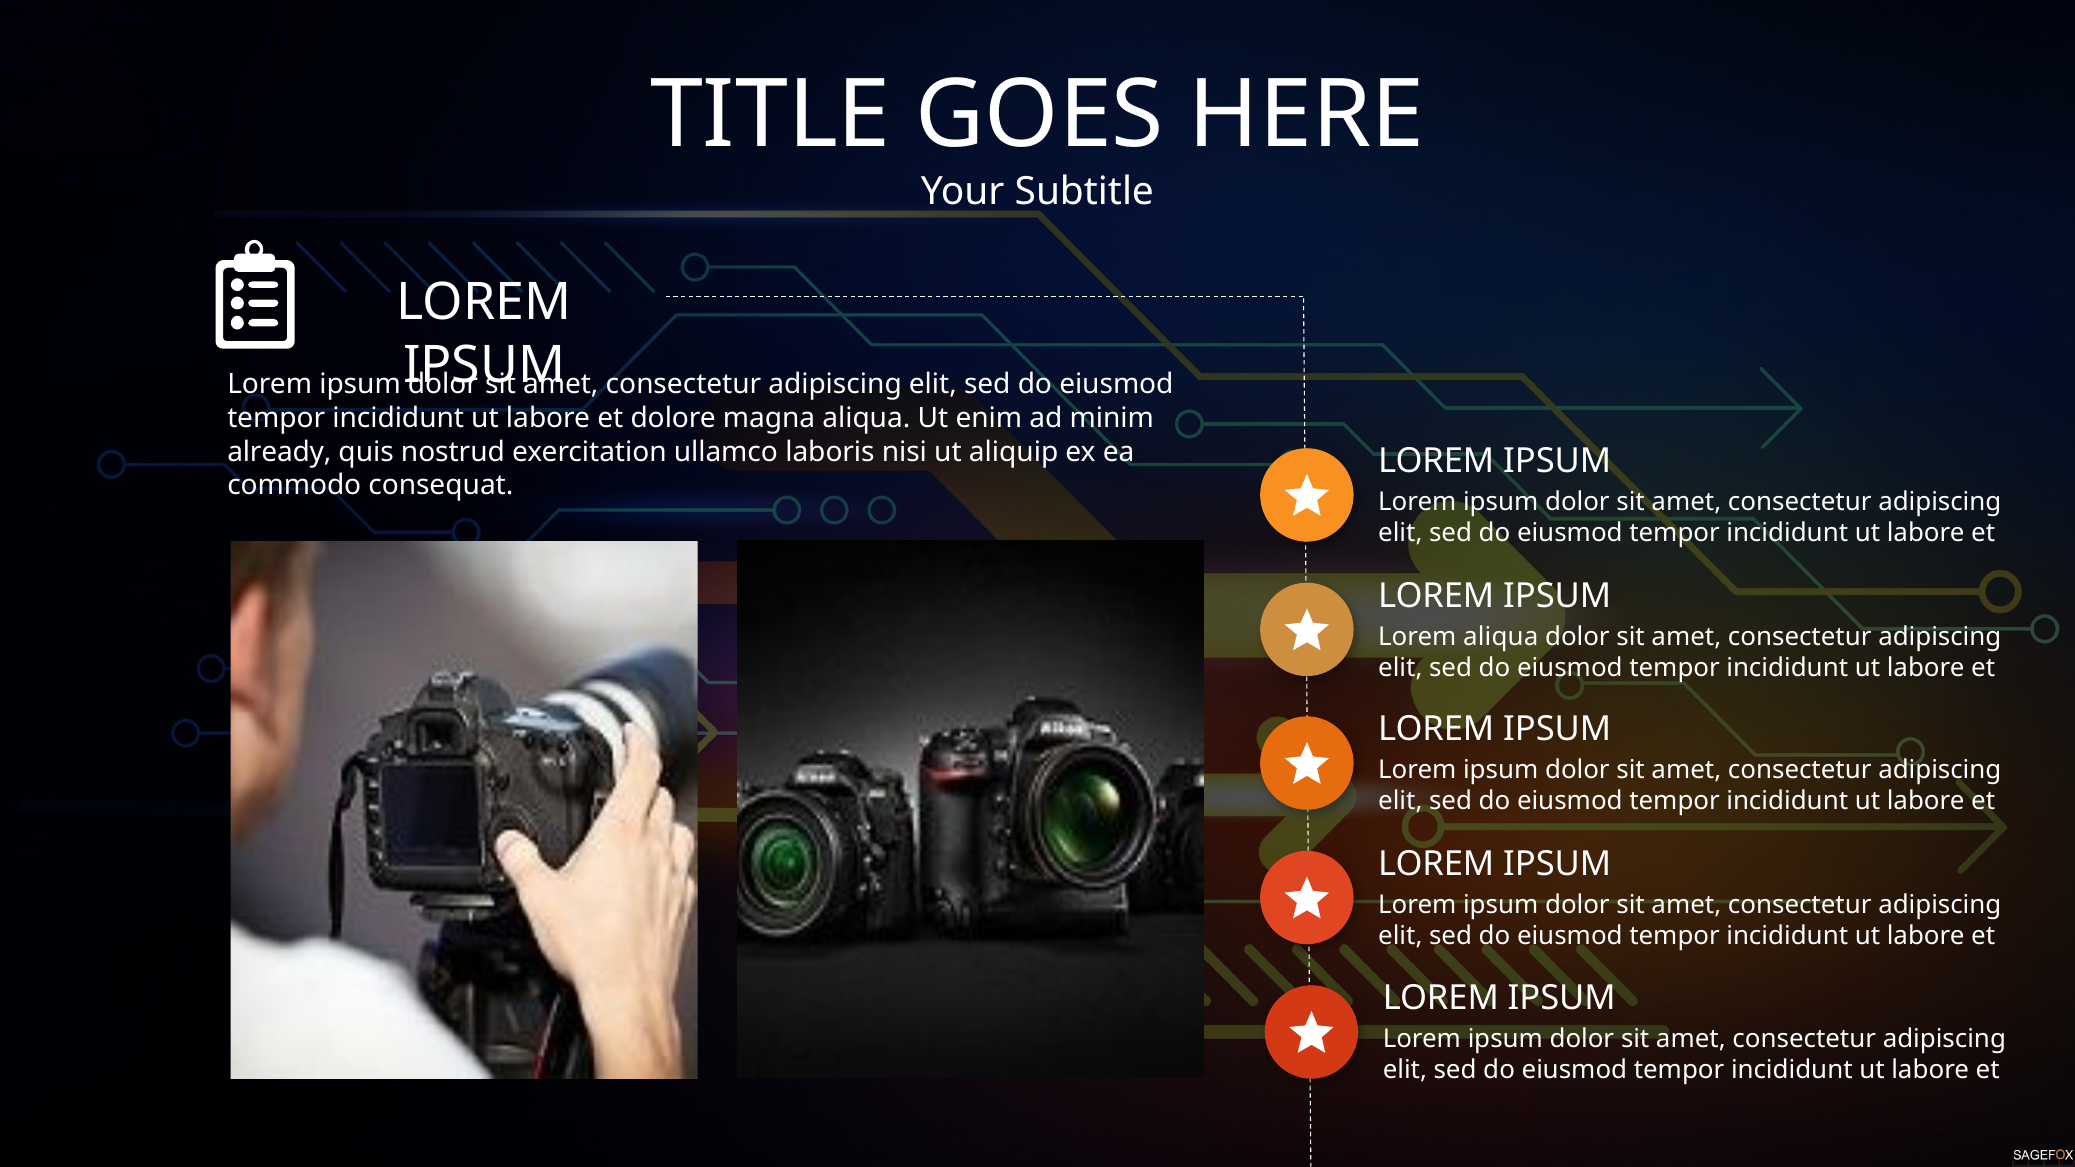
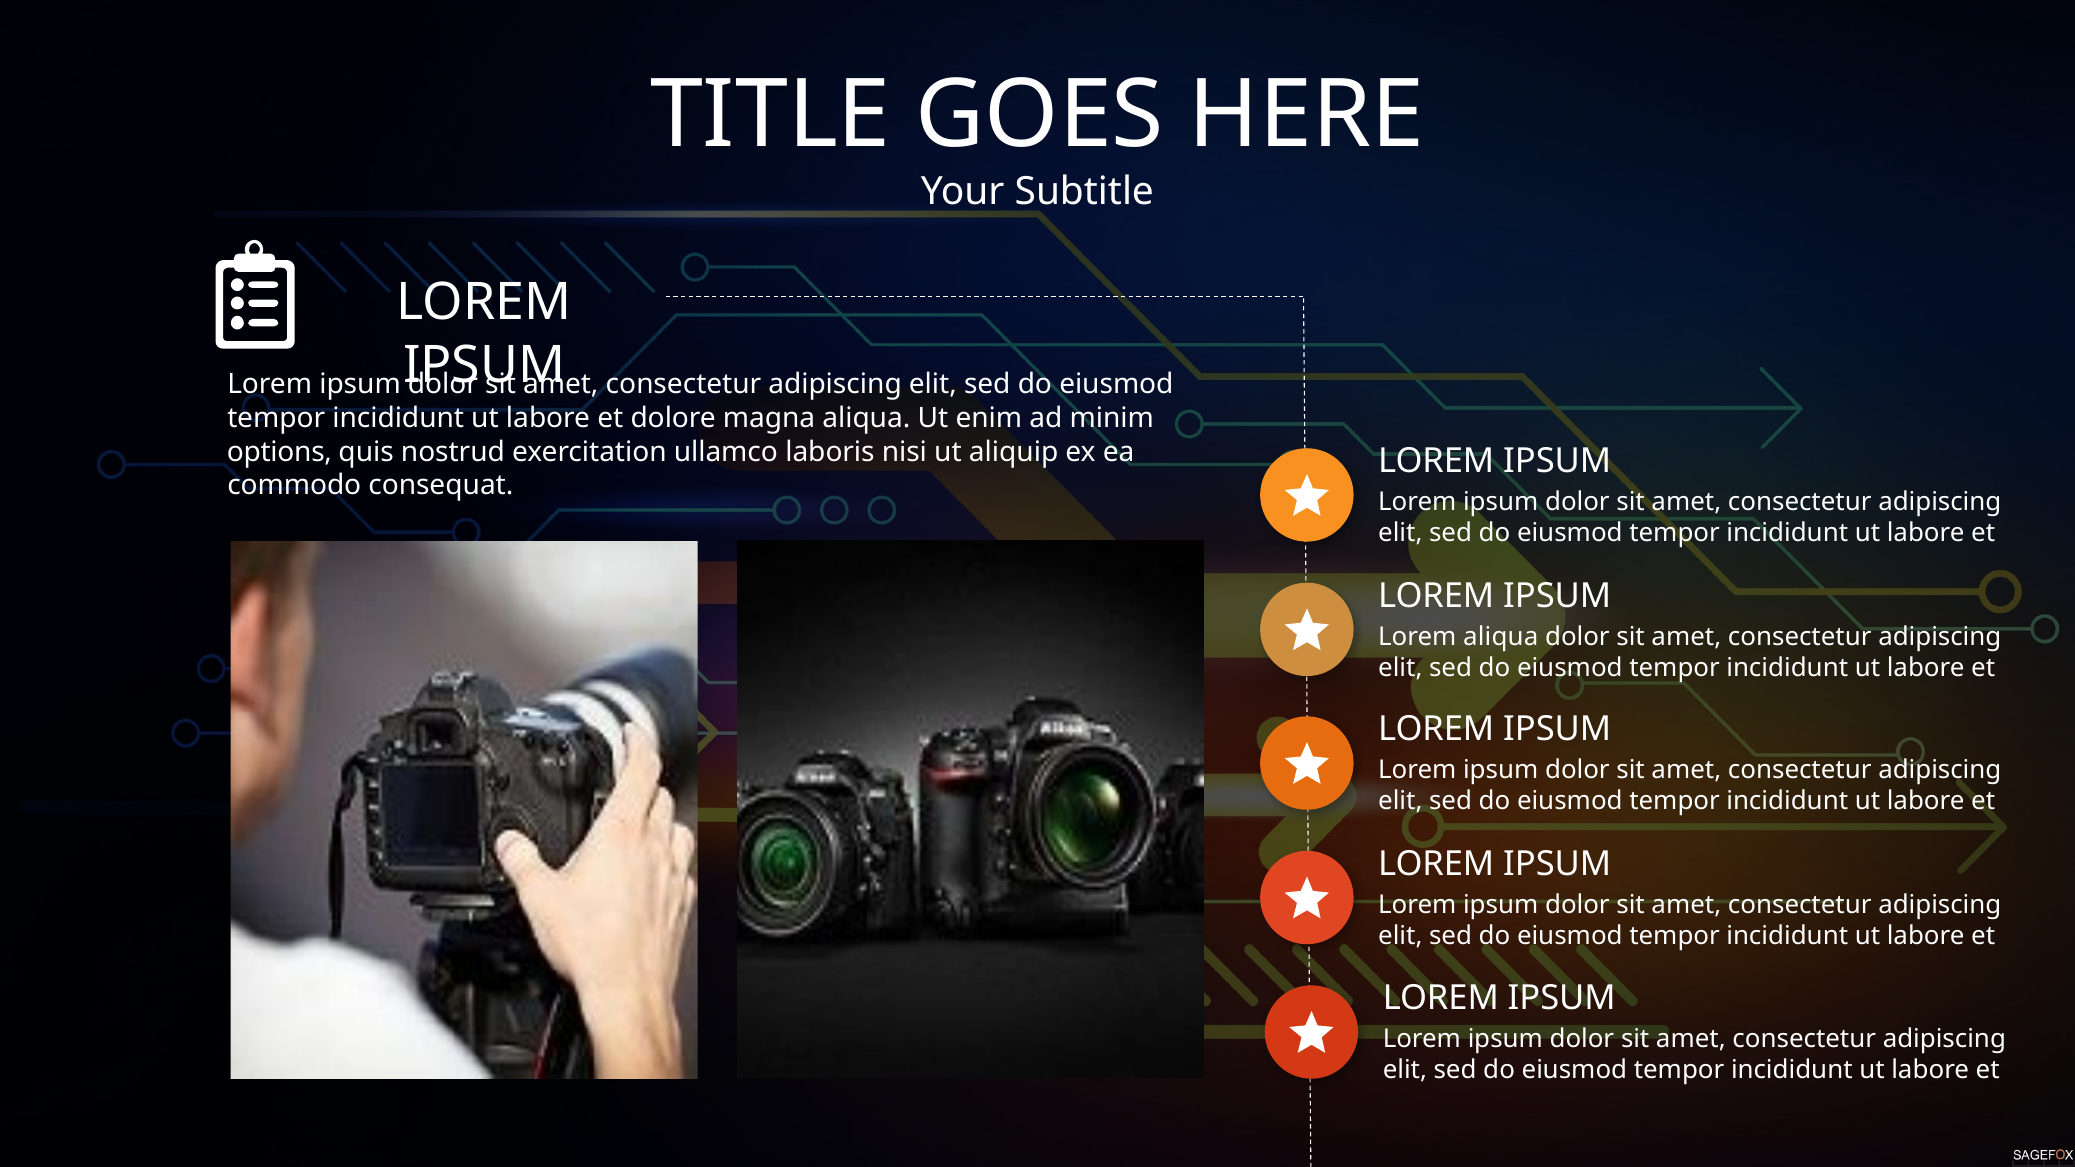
already: already -> options
